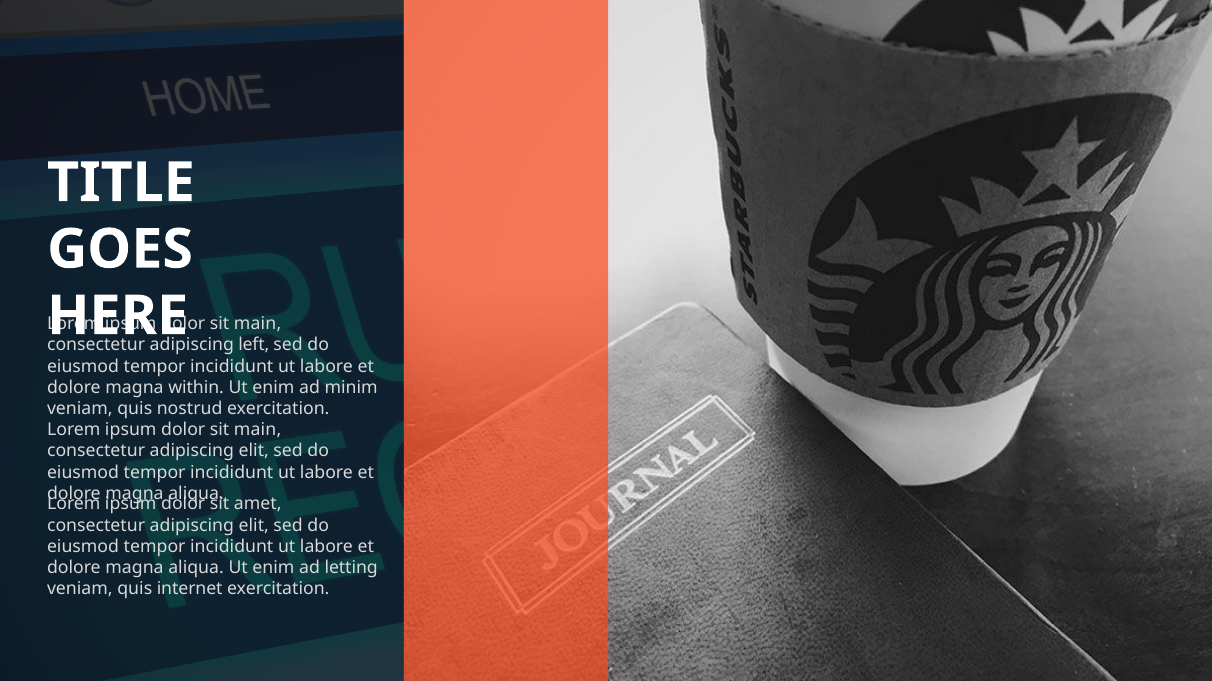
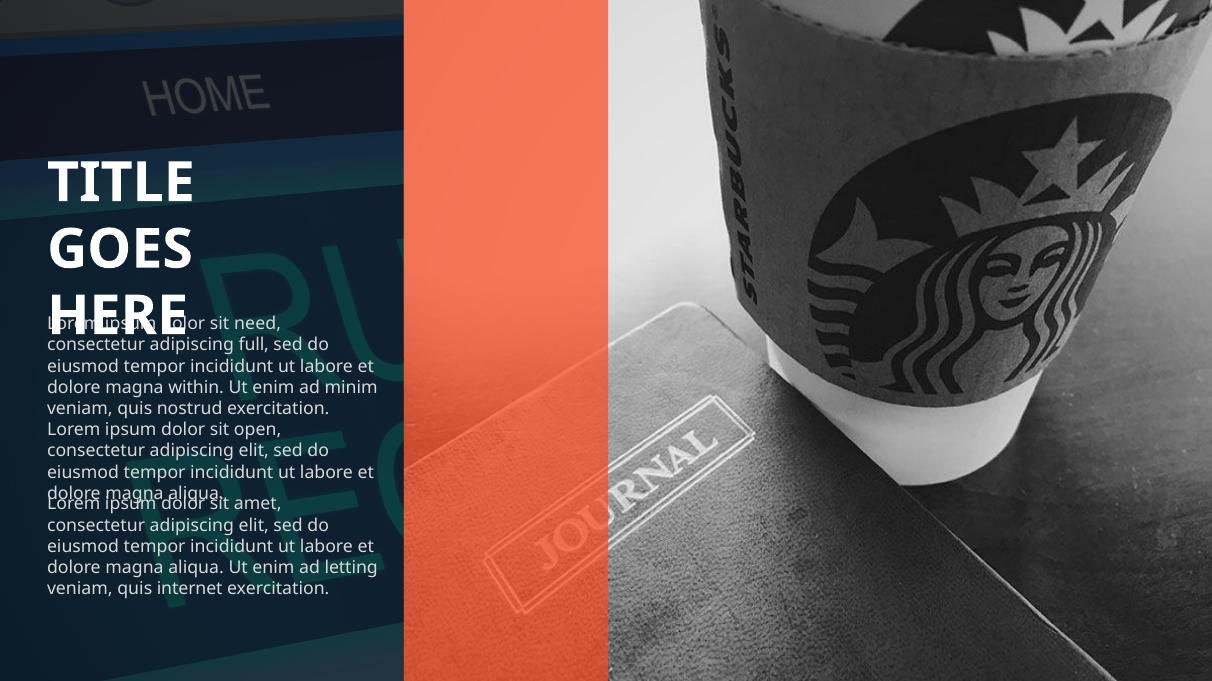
main at (258, 324): main -> need
left: left -> full
main at (258, 430): main -> open
